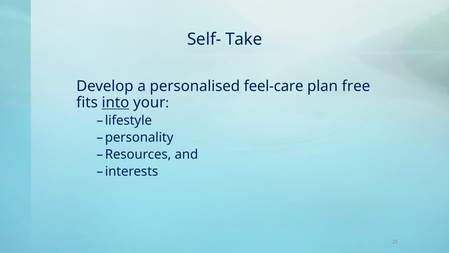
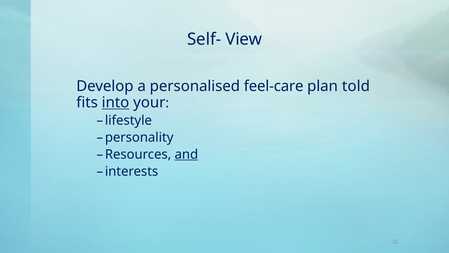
Take: Take -> View
free: free -> told
and underline: none -> present
